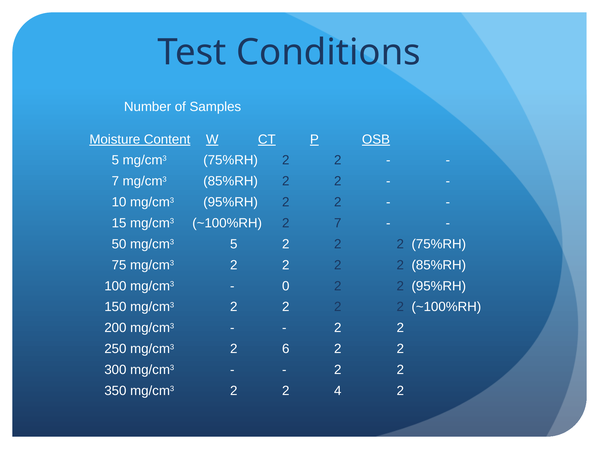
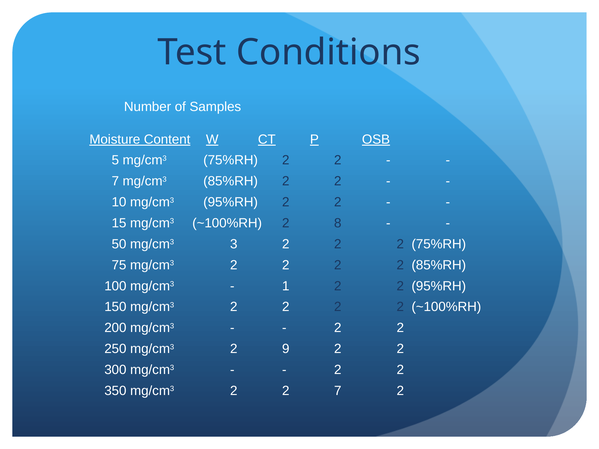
2 7: 7 -> 8
mg/cm3 5: 5 -> 3
0: 0 -> 1
6: 6 -> 9
2 4: 4 -> 7
